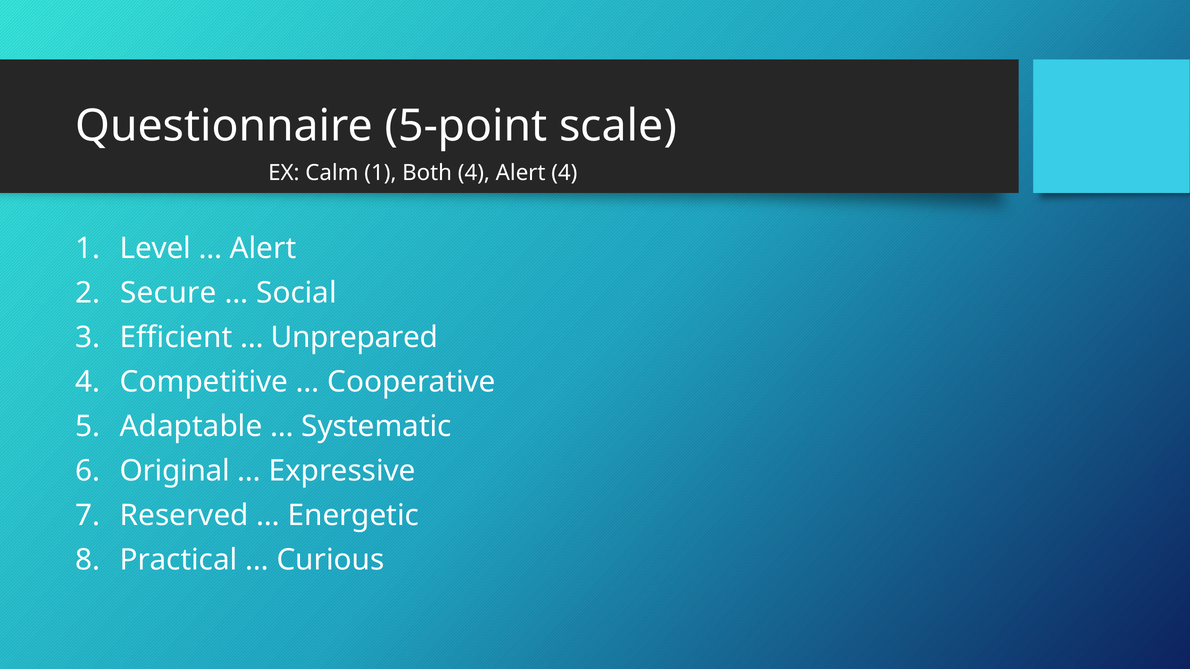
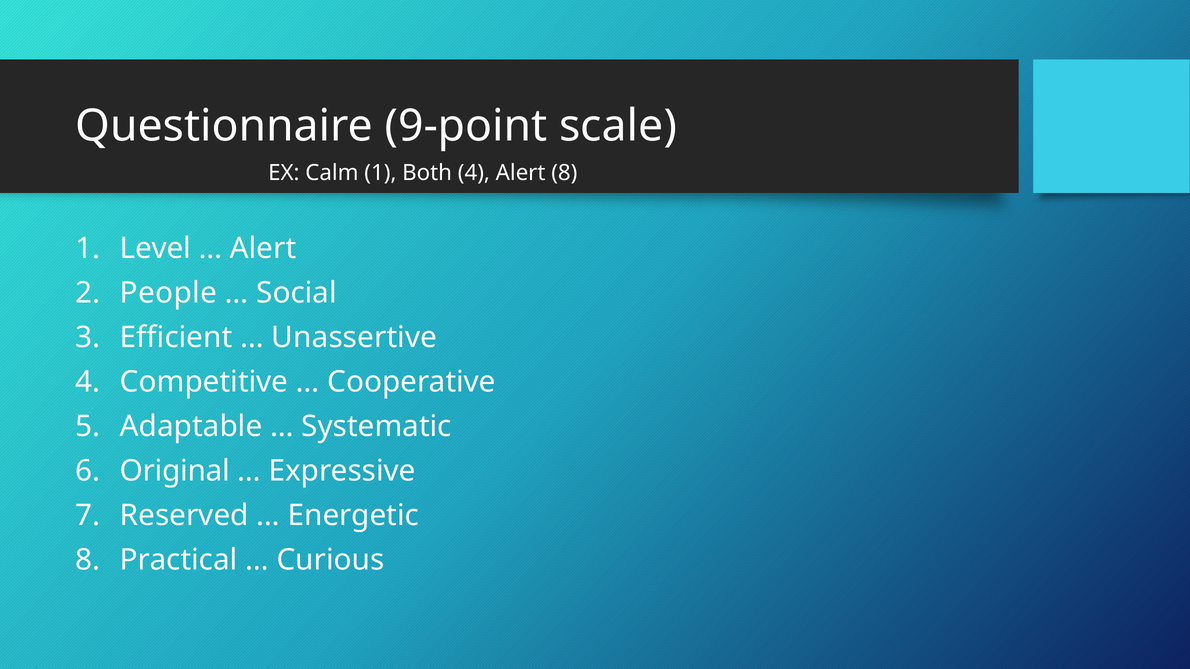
5-point: 5-point -> 9-point
Alert 4: 4 -> 8
Secure: Secure -> People
Unprepared: Unprepared -> Unassertive
